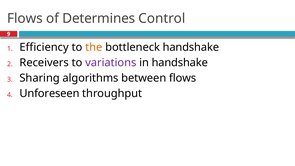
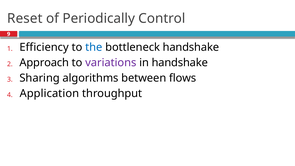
Flows at (25, 18): Flows -> Reset
Determines: Determines -> Periodically
the colour: orange -> blue
Receivers: Receivers -> Approach
Unforeseen: Unforeseen -> Application
